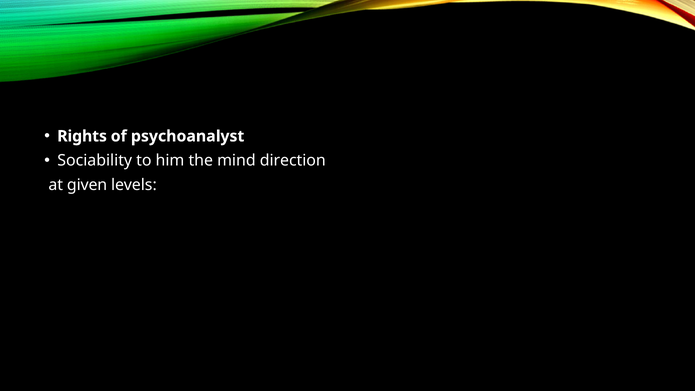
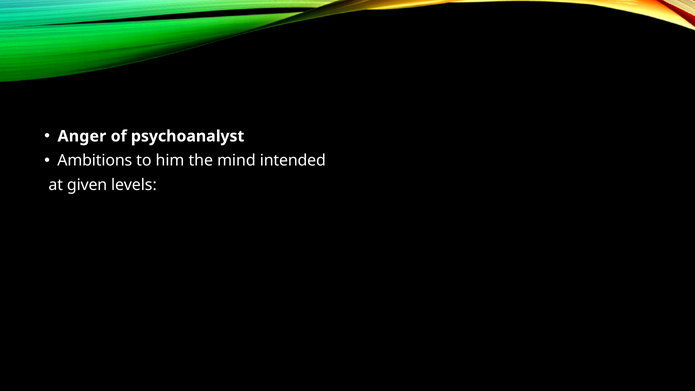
Rights: Rights -> Anger
Sociability: Sociability -> Ambitions
direction: direction -> intended
